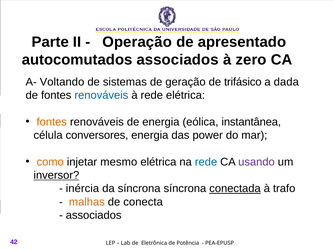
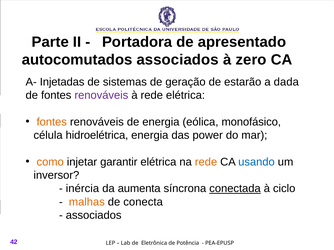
Operação: Operação -> Portadora
Voltando: Voltando -> Injetadas
trifásico: trifásico -> estarão
renováveis at (101, 95) colour: blue -> purple
instantânea: instantânea -> monofásico
conversores: conversores -> hidroelétrica
mesmo: mesmo -> garantir
rede at (206, 162) colour: blue -> orange
usando colour: purple -> blue
inversor underline: present -> none
da síncrona: síncrona -> aumenta
trafo: trafo -> ciclo
